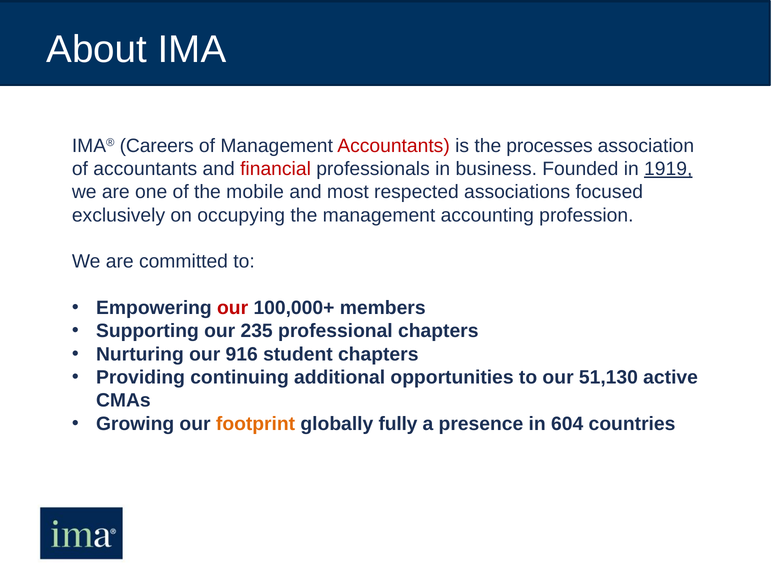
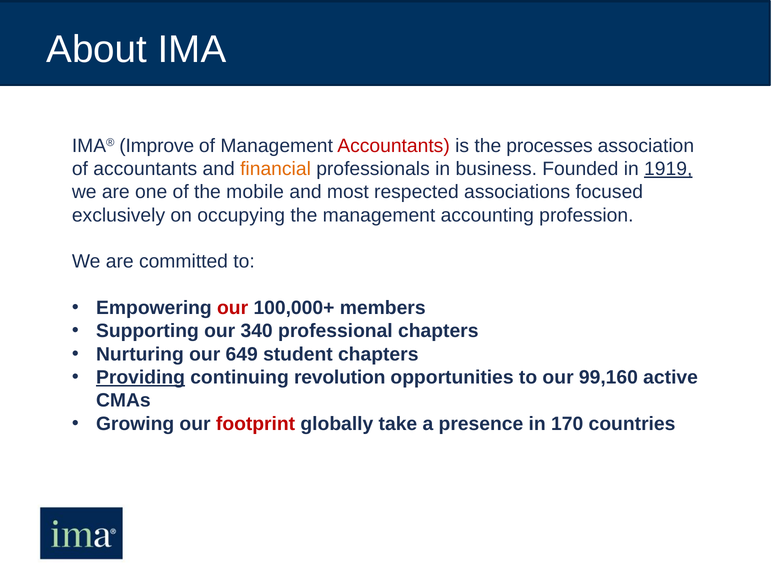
Careers: Careers -> Improve
financial colour: red -> orange
235: 235 -> 340
916: 916 -> 649
Providing underline: none -> present
additional: additional -> revolution
51,130: 51,130 -> 99,160
footprint colour: orange -> red
fully: fully -> take
604: 604 -> 170
